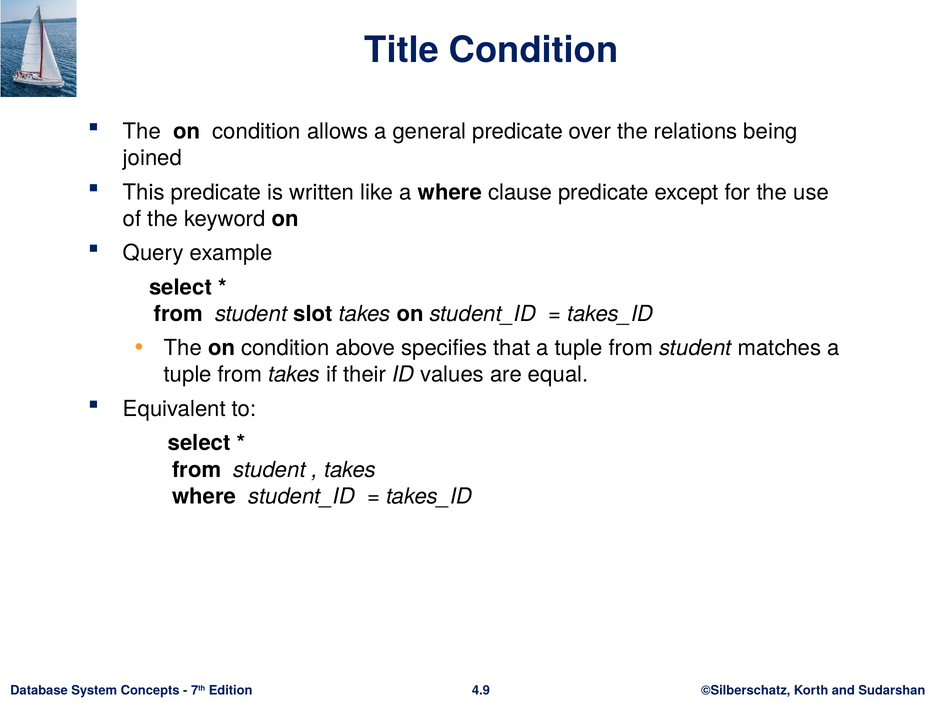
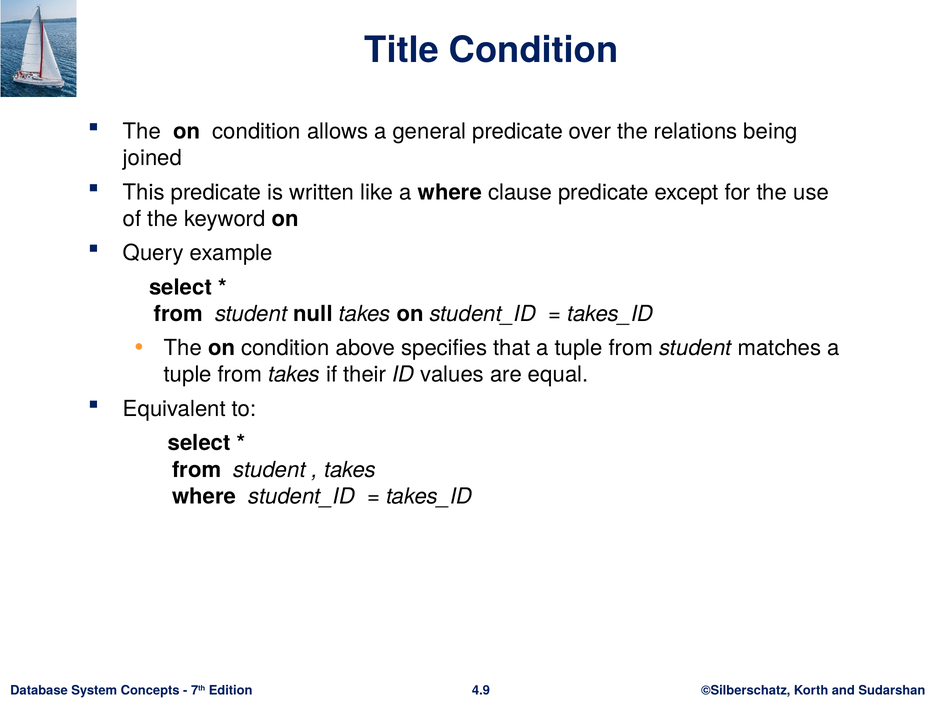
slot: slot -> null
